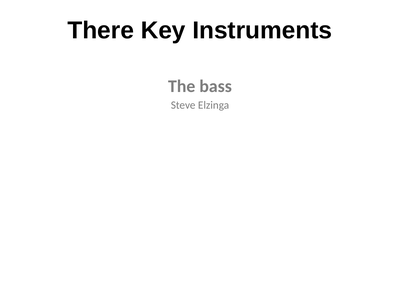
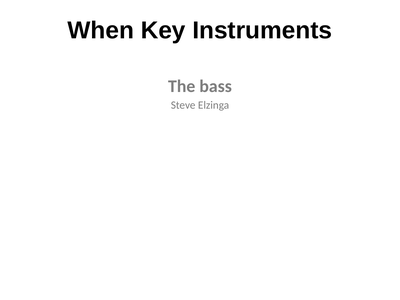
There: There -> When
